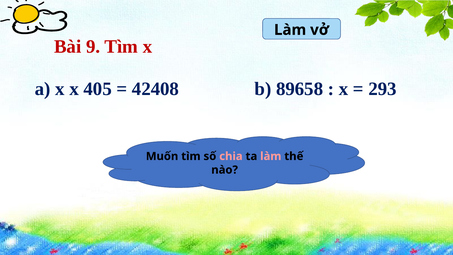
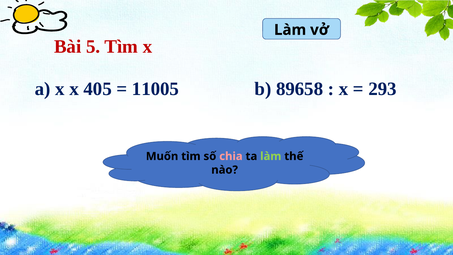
9: 9 -> 5
42408: 42408 -> 11005
làm at (271, 156) colour: pink -> light green
